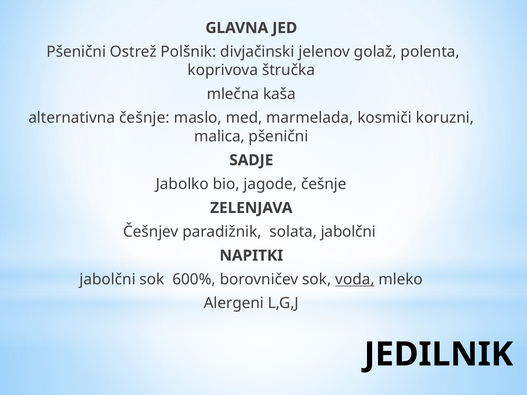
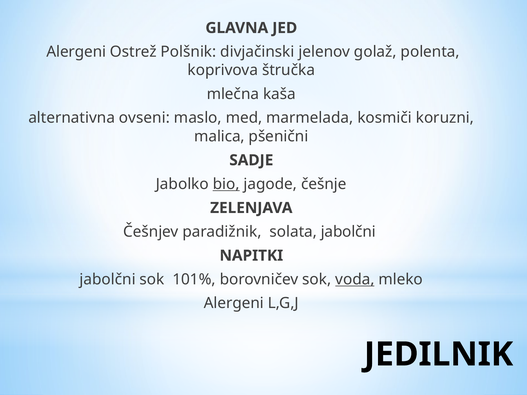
Pšenični at (76, 52): Pšenični -> Alergeni
alternativna češnje: češnje -> ovseni
bio underline: none -> present
600%: 600% -> 101%
